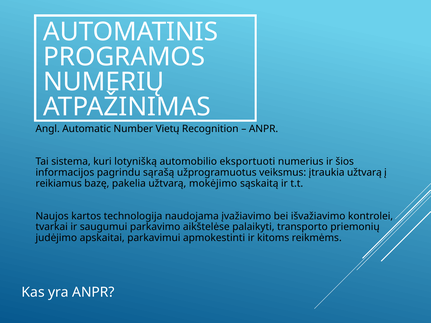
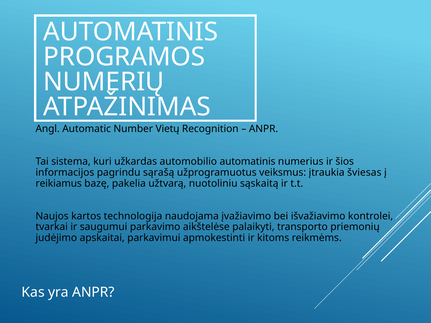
lotynišką: lotynišką -> užkardas
automobilio eksportuoti: eksportuoti -> automatinis
įtraukia užtvarą: užtvarą -> šviesas
mokėjimo: mokėjimo -> nuotoliniu
